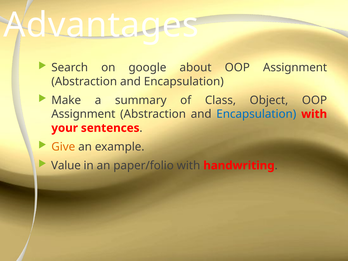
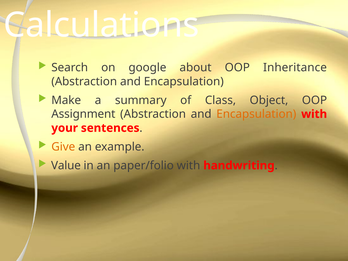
Advantages: Advantages -> Calculations
about OOP Assignment: Assignment -> Inheritance
Encapsulation at (256, 114) colour: blue -> orange
